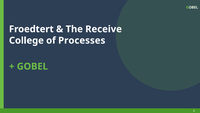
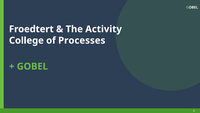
Receive: Receive -> Activity
